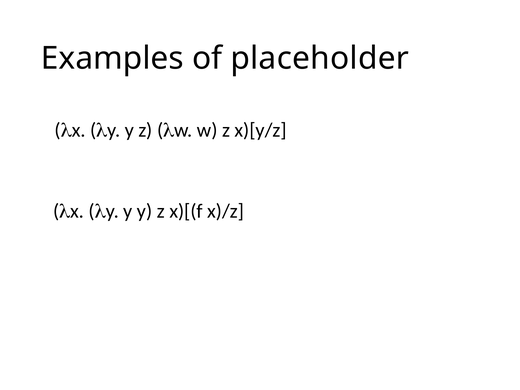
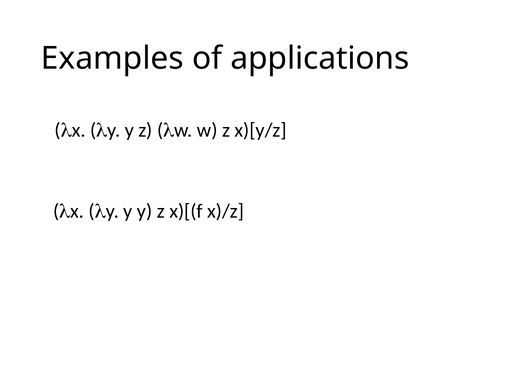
placeholder: placeholder -> applications
